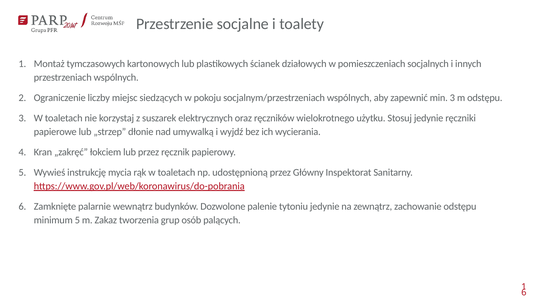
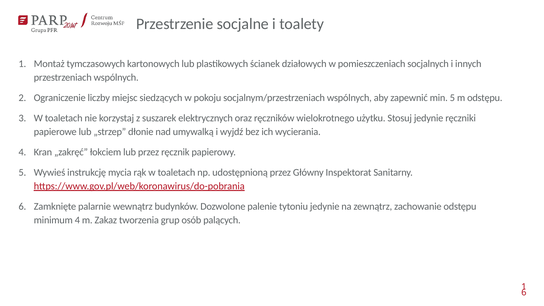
min 3: 3 -> 5
minimum 5: 5 -> 4
